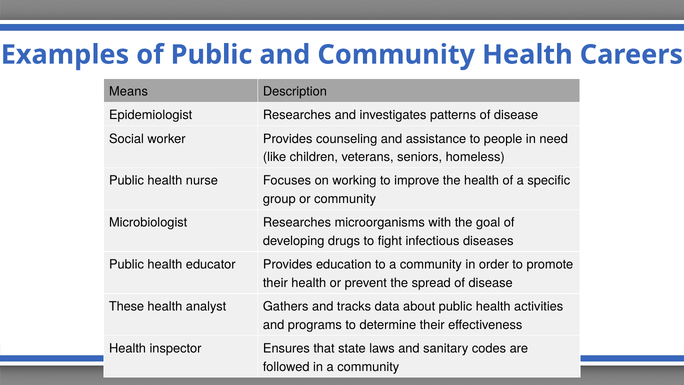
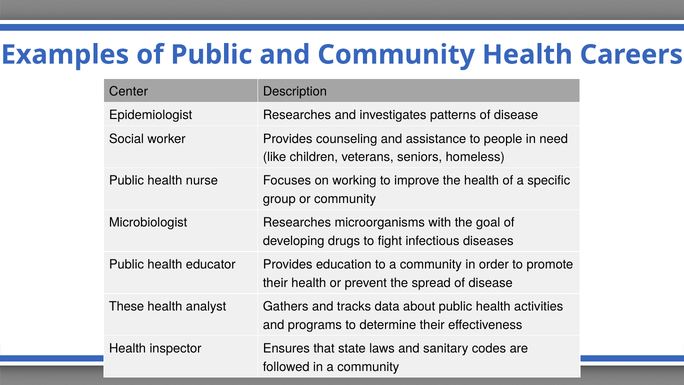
Means: Means -> Center
